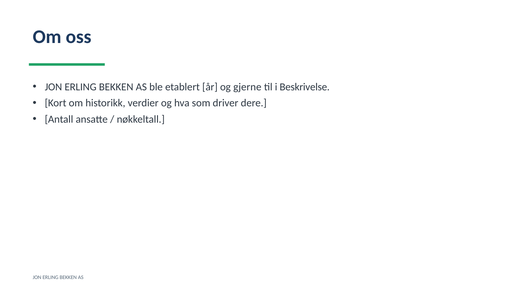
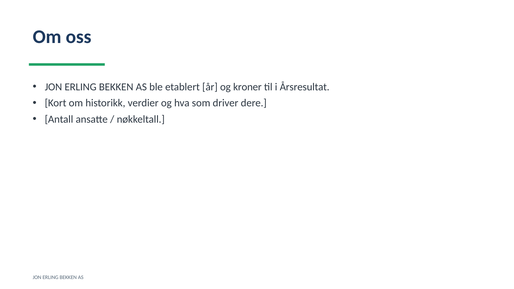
gjerne: gjerne -> kroner
Beskrivelse: Beskrivelse -> Årsresultat
